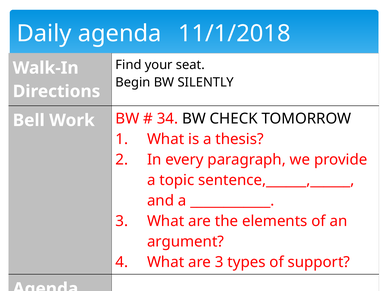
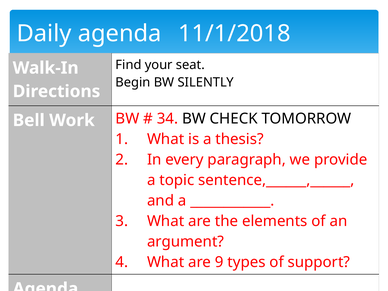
are 3: 3 -> 9
